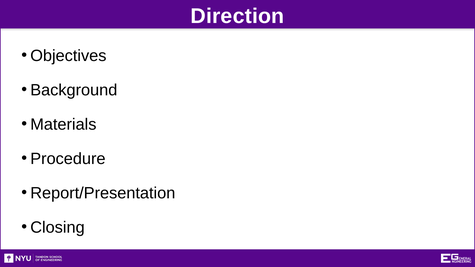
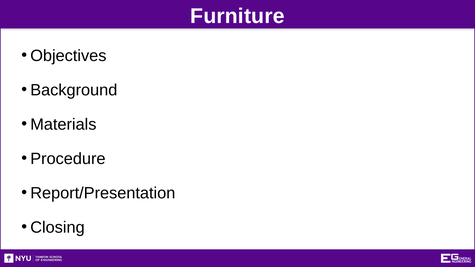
Direction: Direction -> Furniture
